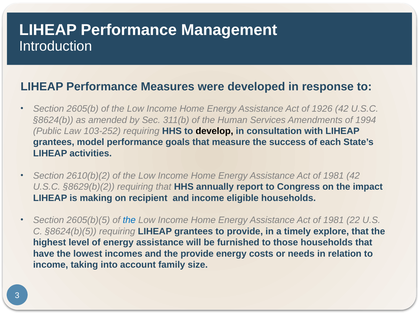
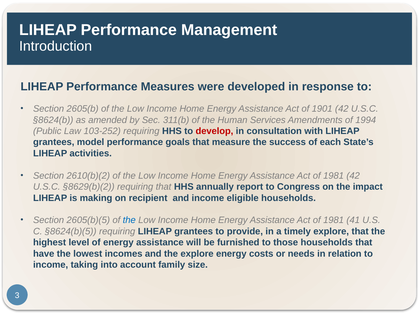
1926: 1926 -> 1901
develop colour: black -> red
22: 22 -> 41
the provide: provide -> explore
